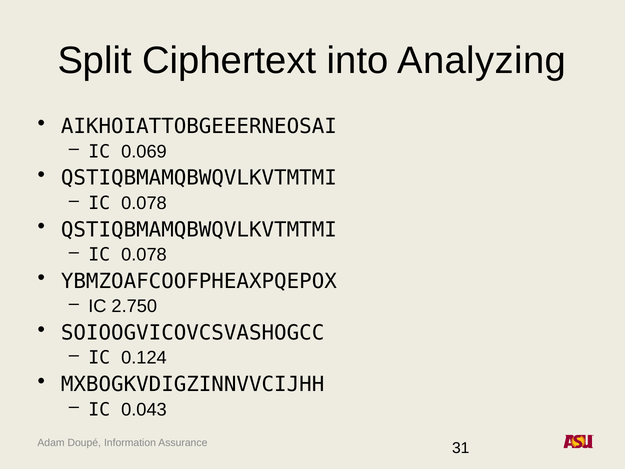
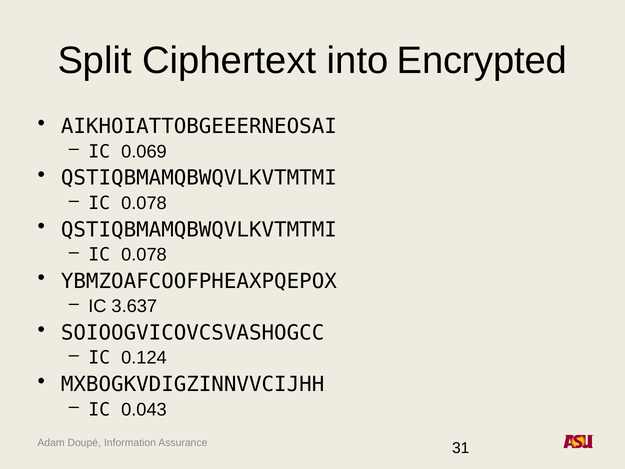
Analyzing: Analyzing -> Encrypted
2.750: 2.750 -> 3.637
